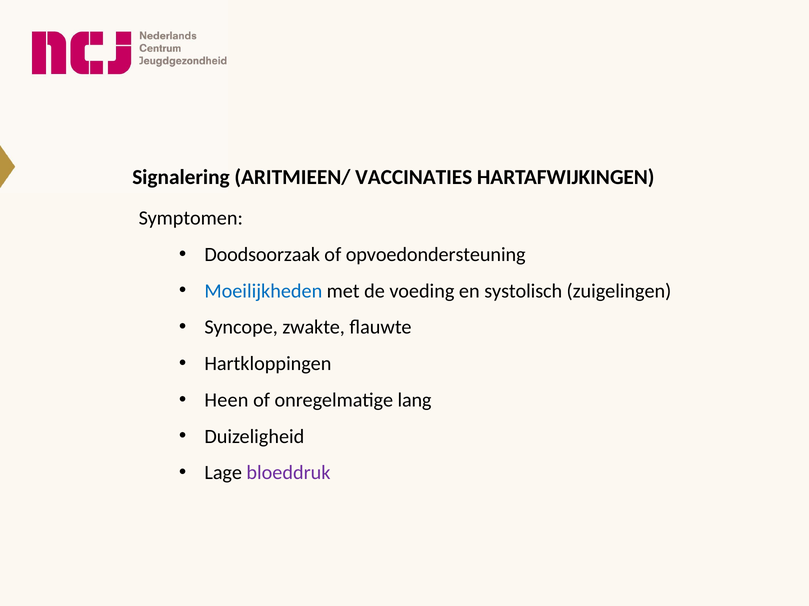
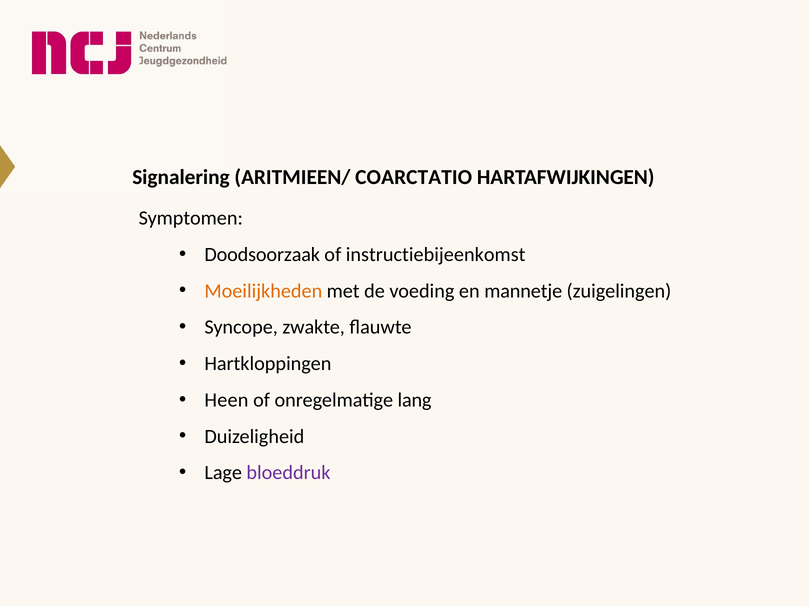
VACCINATIES: VACCINATIES -> COARCTATIO
opvoedondersteuning: opvoedondersteuning -> instructiebijeenkomst
Moeilijkheden colour: blue -> orange
systolisch: systolisch -> mannetje
